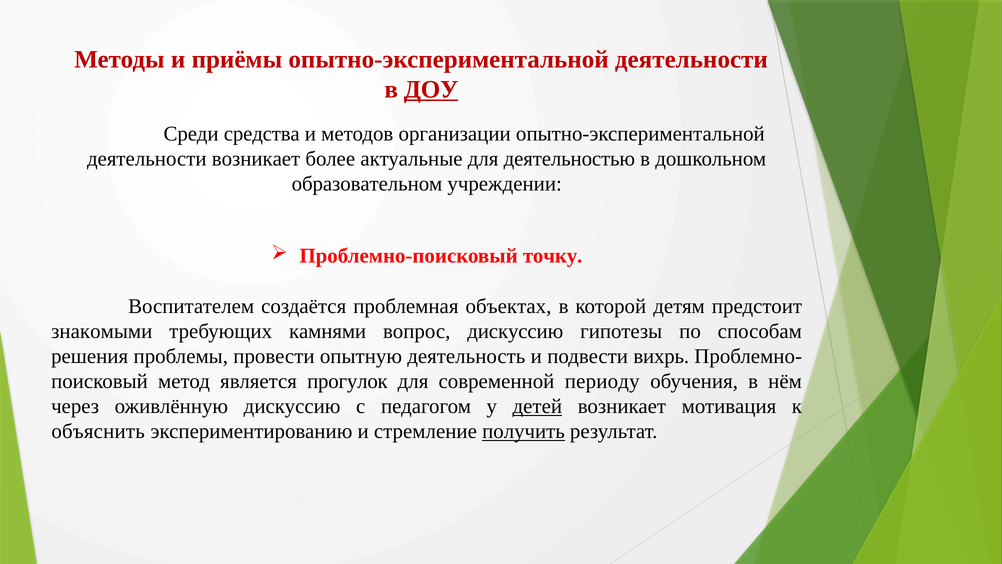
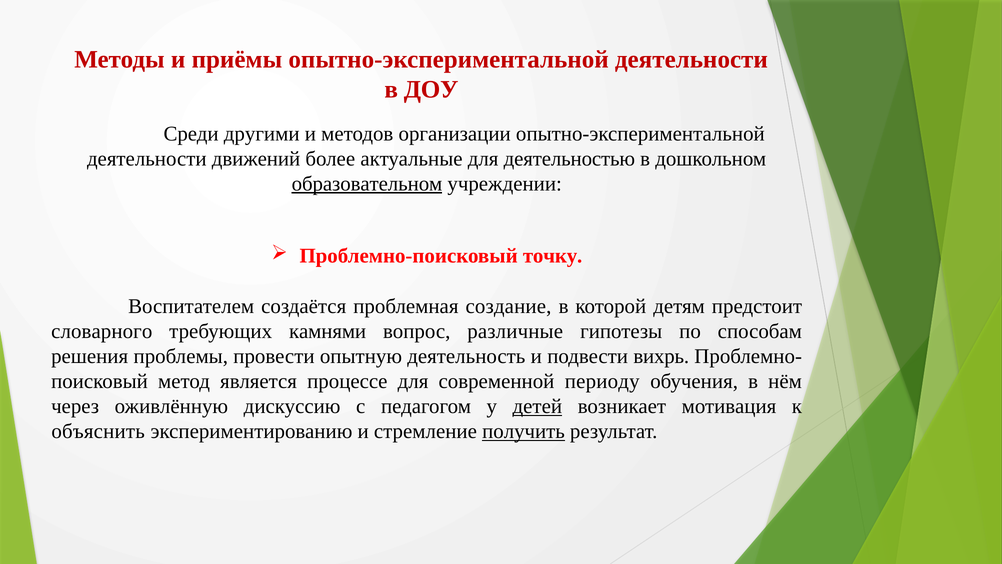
ДОУ underline: present -> none
средства: средства -> другими
деятельности возникает: возникает -> движений
образовательном underline: none -> present
объектах: объектах -> создание
знакомыми: знакомыми -> словарного
вопрос дискуссию: дискуссию -> различные
прогулок: прогулок -> процессе
